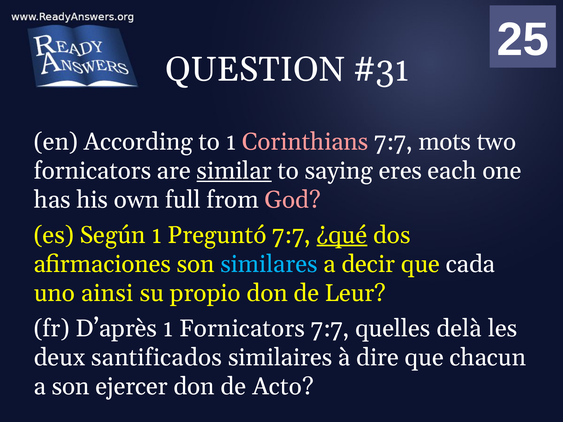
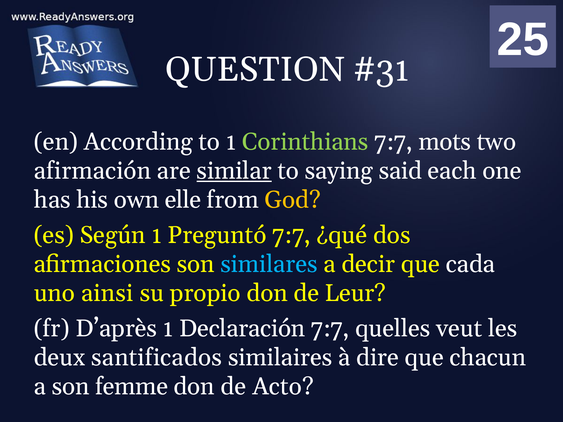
Corinthians colour: pink -> light green
fornicators at (93, 171): fornicators -> afirmación
eres: eres -> said
full: full -> elle
God colour: pink -> yellow
¿qué underline: present -> none
1 Fornicators: Fornicators -> Declaración
delà: delà -> veut
ejercer: ejercer -> femme
